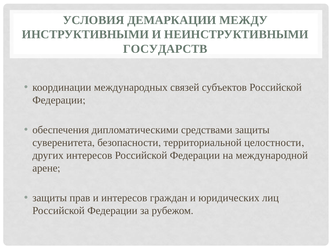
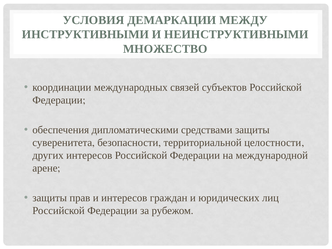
ГОСУДАРСТВ: ГОСУДАРСТВ -> МНОЖЕСТВО
